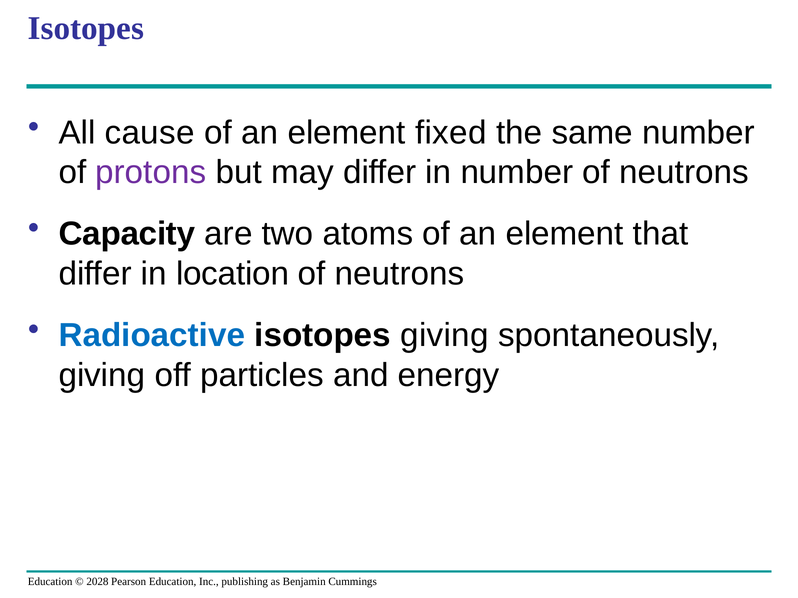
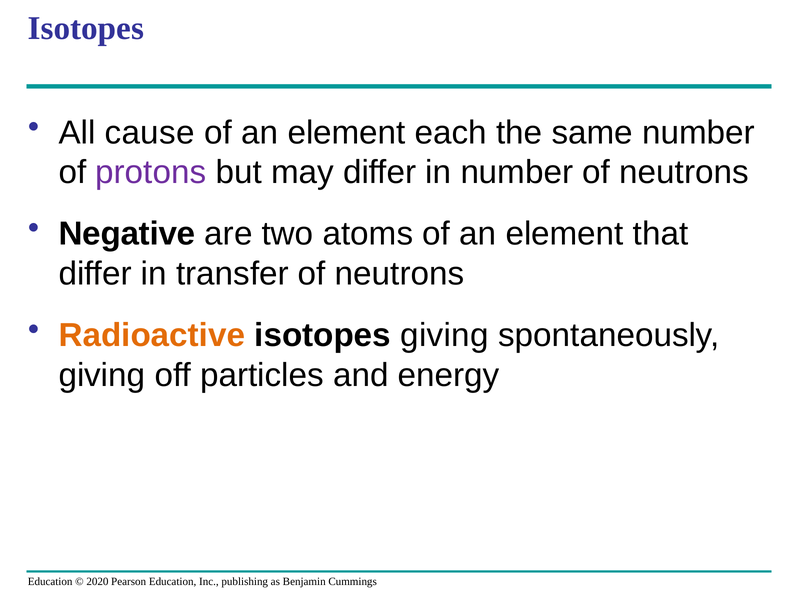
fixed: fixed -> each
Capacity: Capacity -> Negative
location: location -> transfer
Radioactive colour: blue -> orange
2028: 2028 -> 2020
